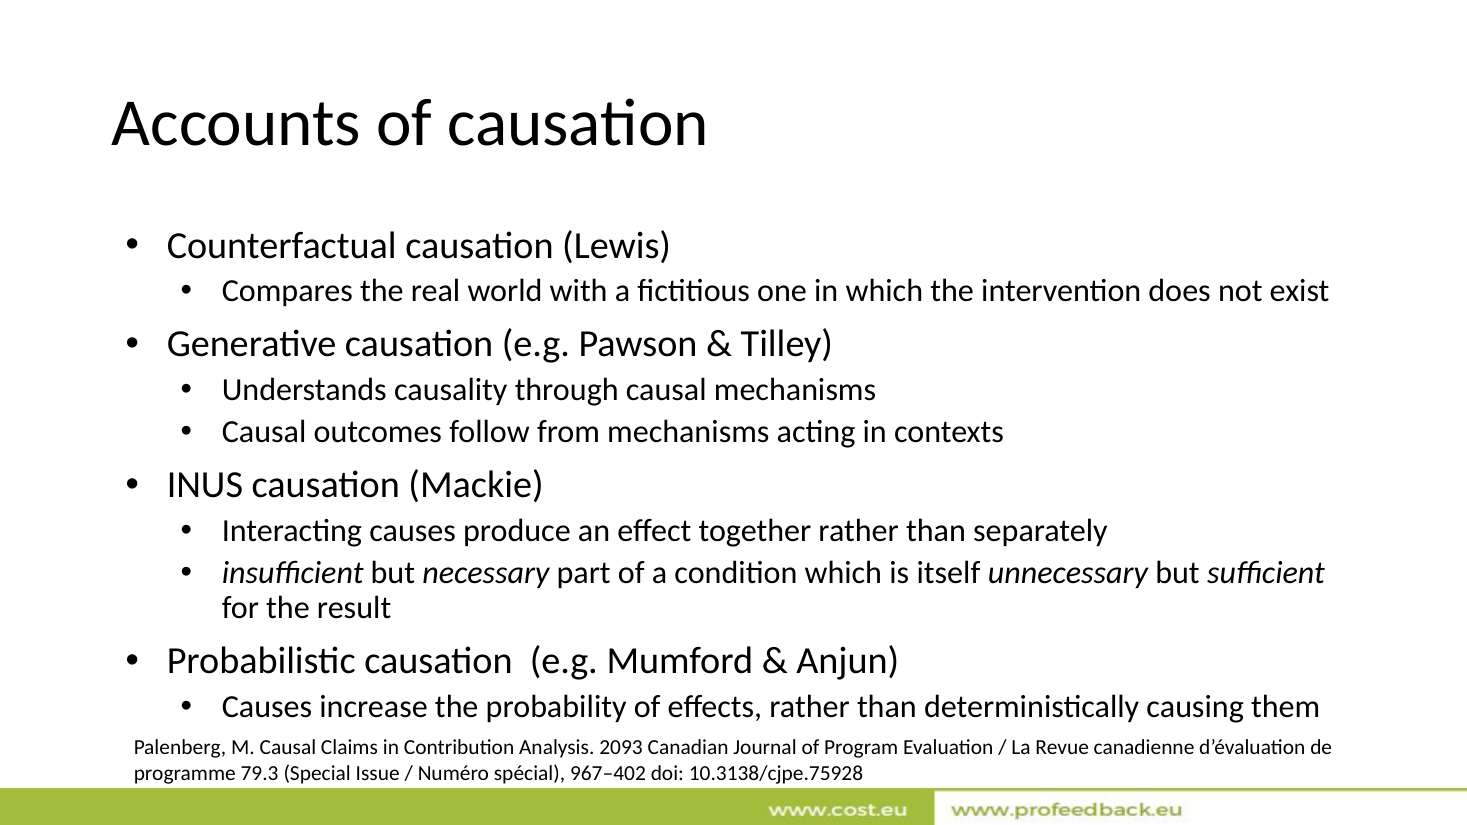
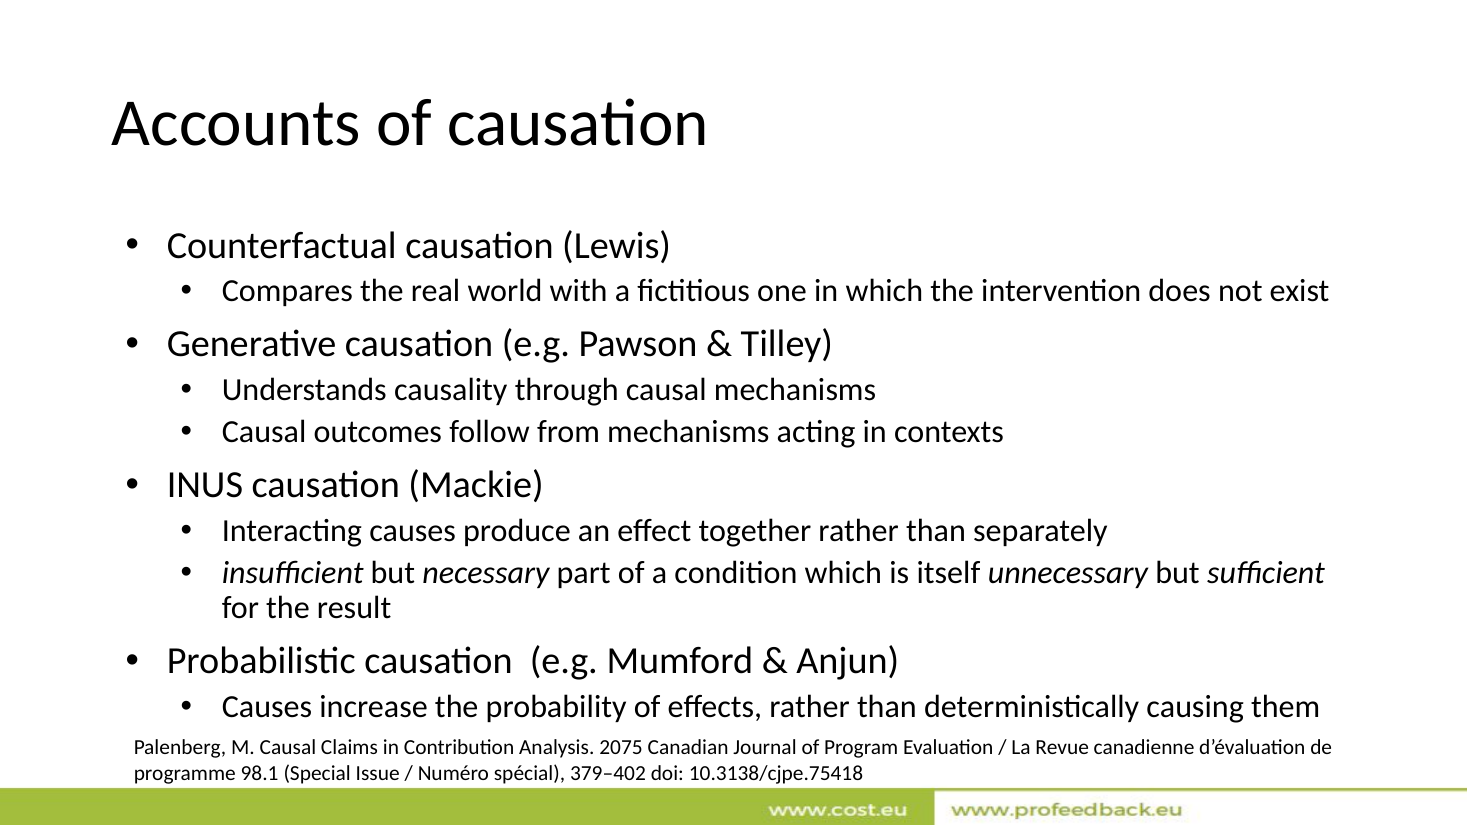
2093: 2093 -> 2075
79.3: 79.3 -> 98.1
967–402: 967–402 -> 379–402
10.3138/cjpe.75928: 10.3138/cjpe.75928 -> 10.3138/cjpe.75418
